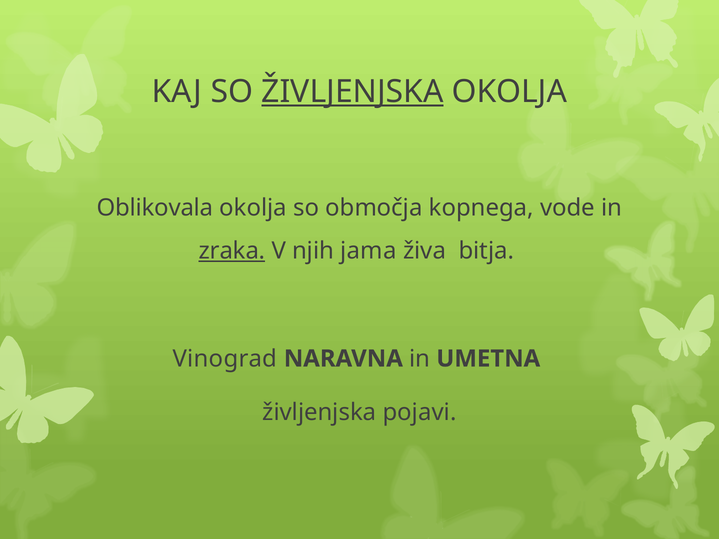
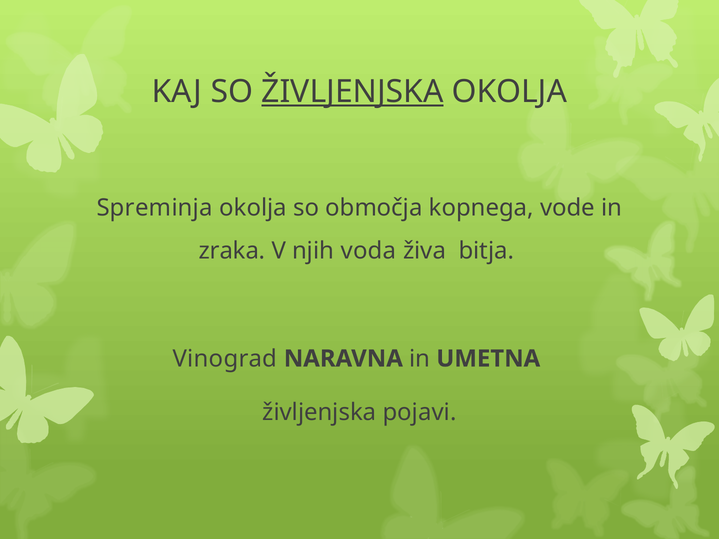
Oblikovala: Oblikovala -> Spreminja
zraka underline: present -> none
jama: jama -> voda
